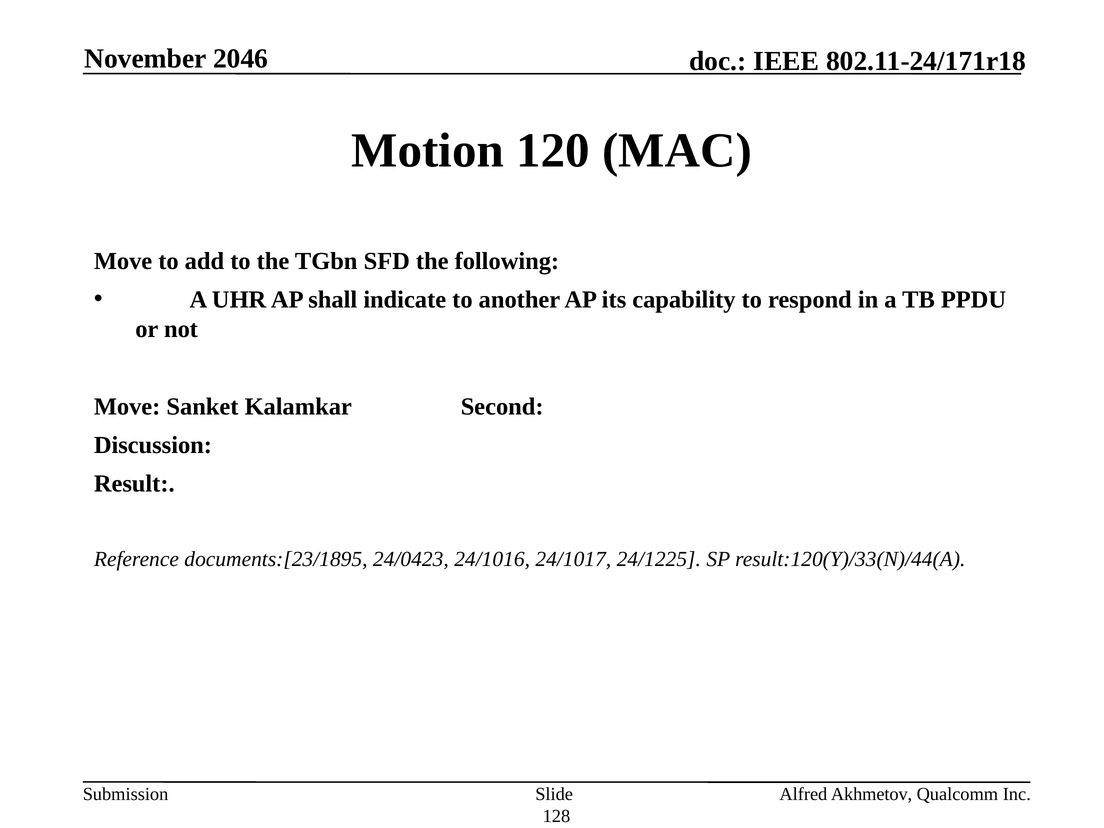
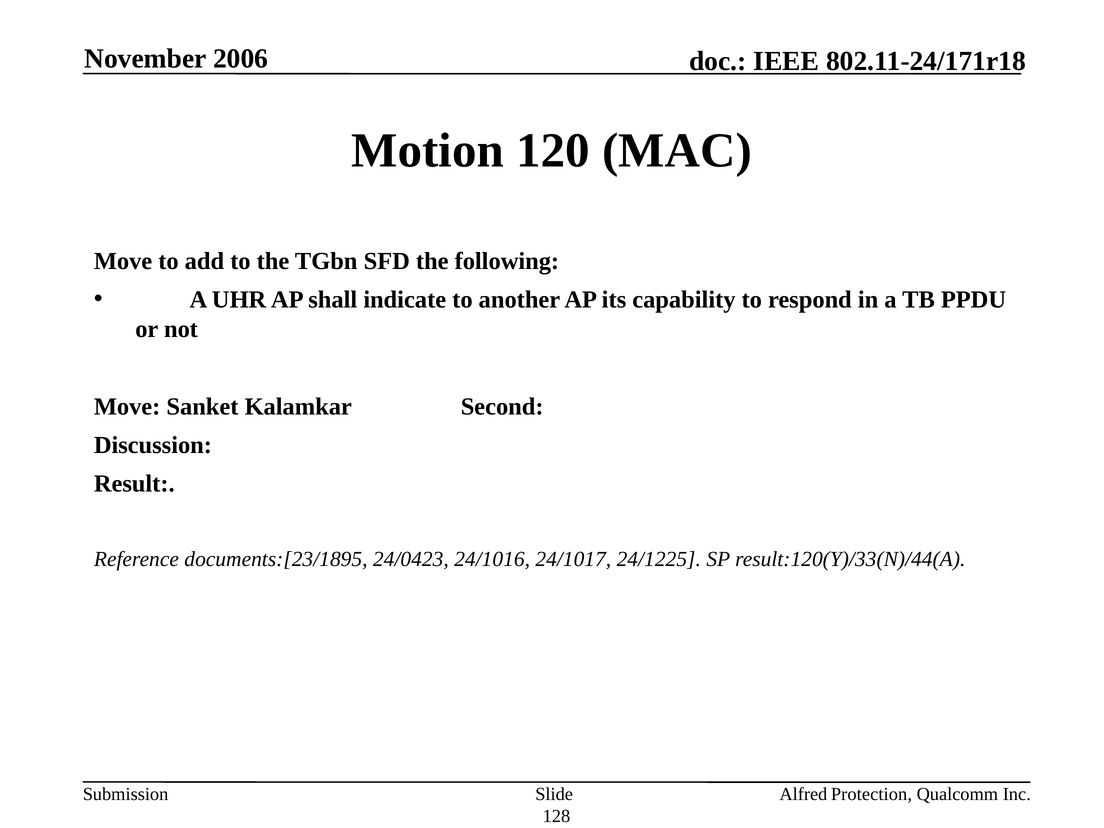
2046: 2046 -> 2006
Akhmetov: Akhmetov -> Protection
